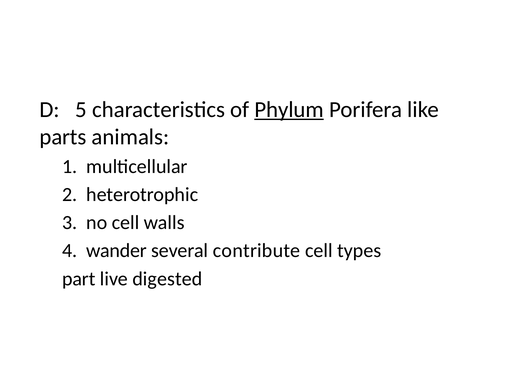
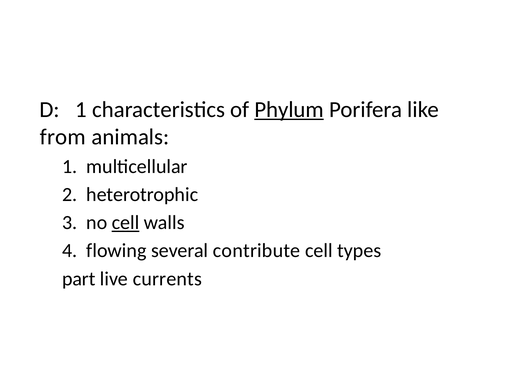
D 5: 5 -> 1
parts: parts -> from
cell at (126, 223) underline: none -> present
wander: wander -> flowing
digested: digested -> currents
